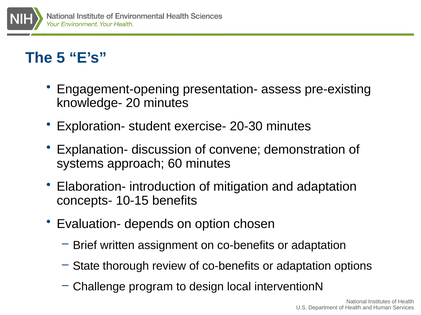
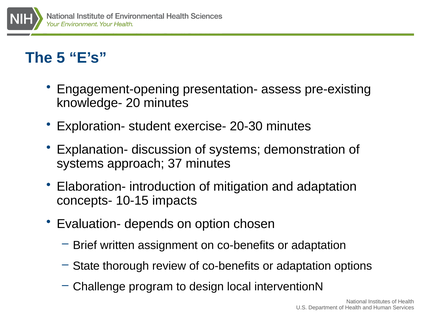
discussion of convene: convene -> systems
60: 60 -> 37
benefits: benefits -> impacts
